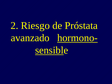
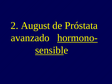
Riesgo: Riesgo -> August
